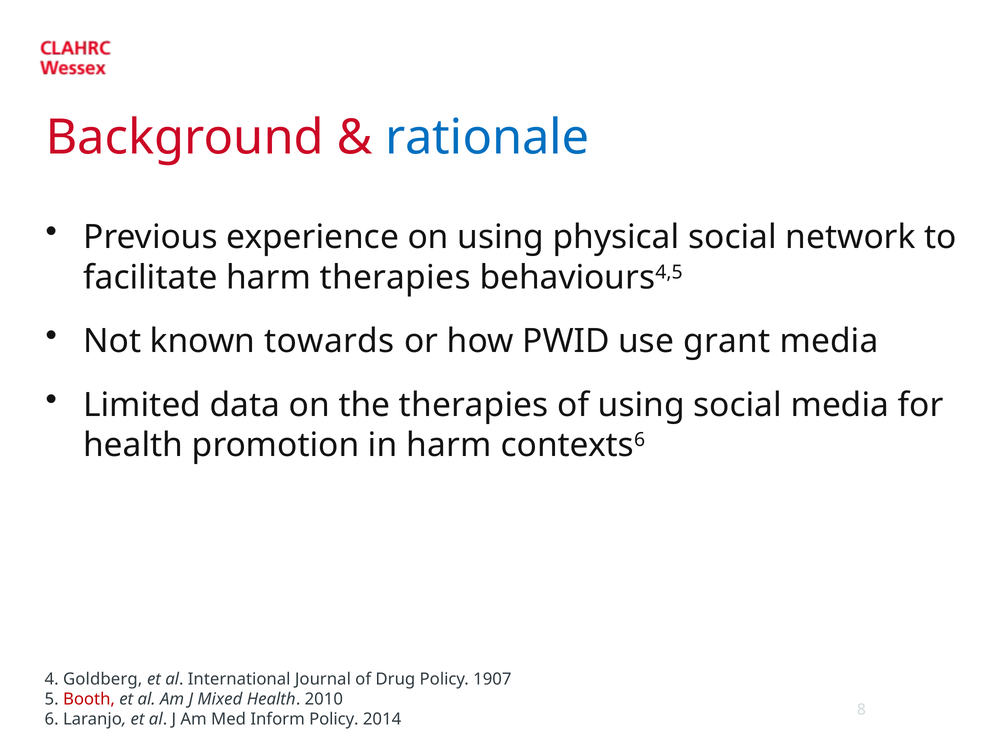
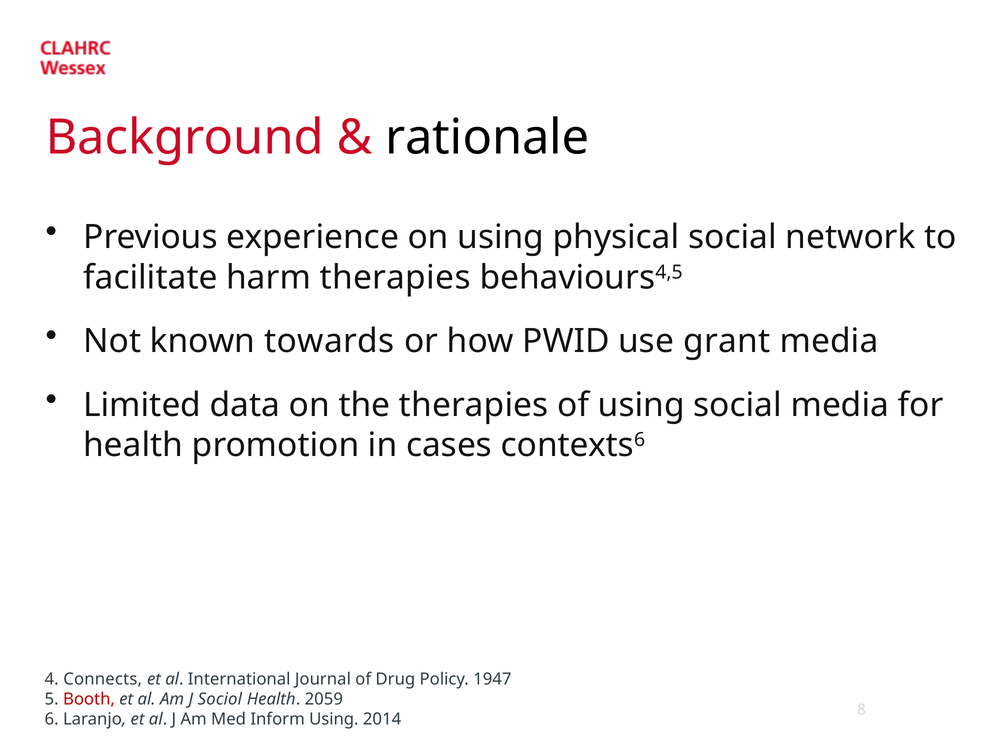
rationale colour: blue -> black
in harm: harm -> cases
Goldberg: Goldberg -> Connects
1907: 1907 -> 1947
Mixed: Mixed -> Sociol
2010: 2010 -> 2059
Inform Policy: Policy -> Using
